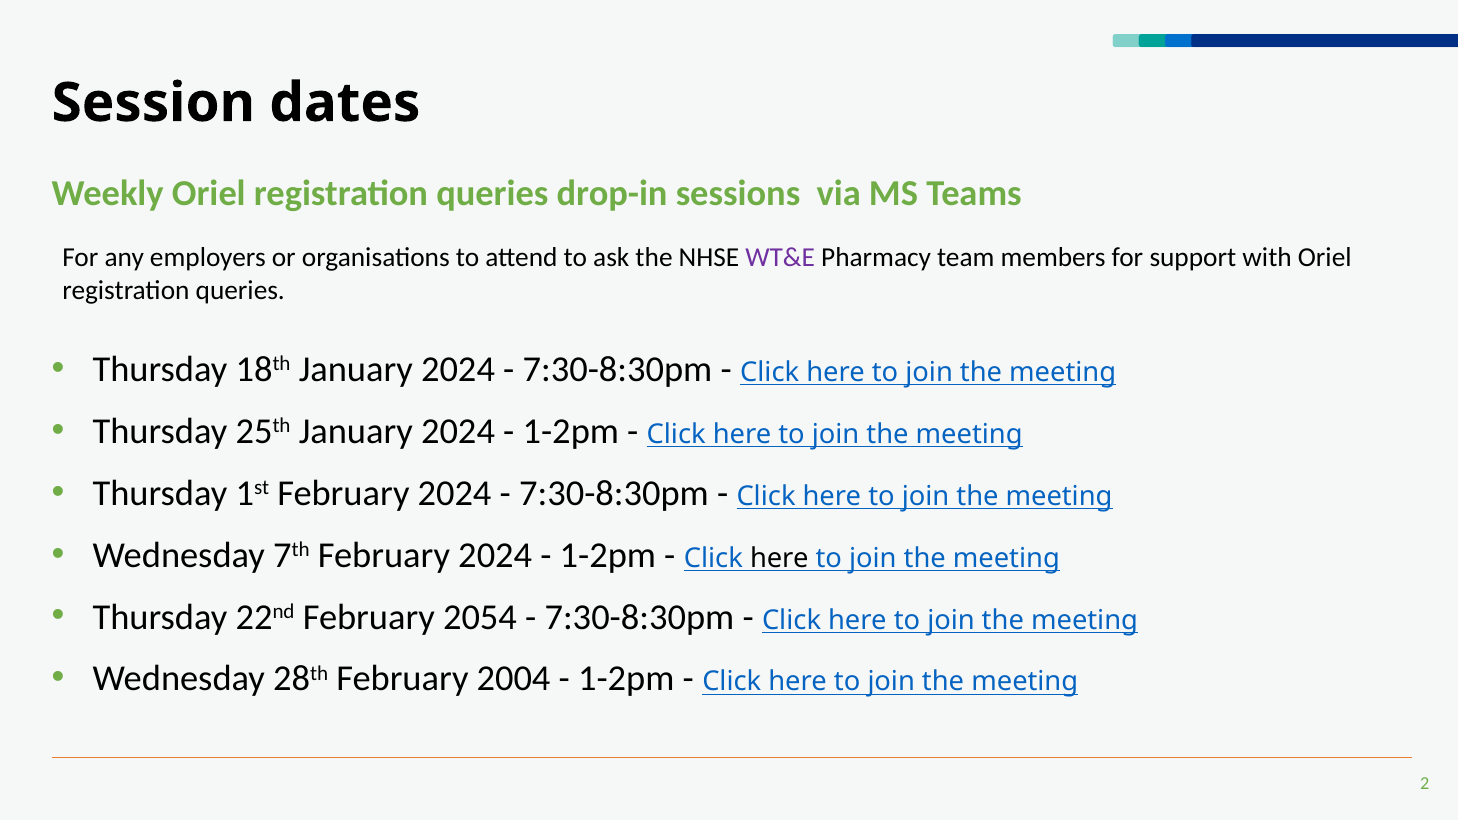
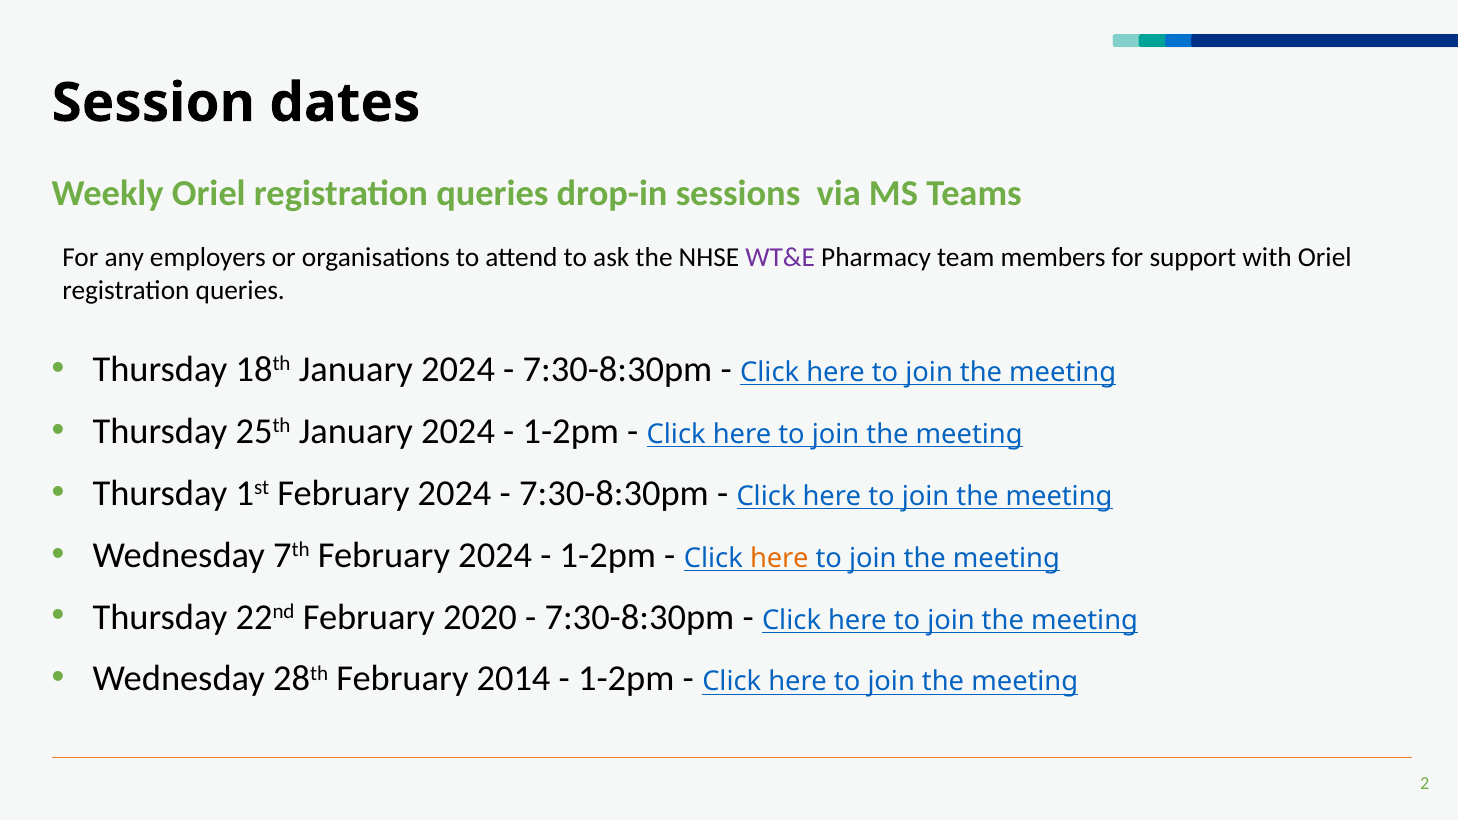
here at (779, 558) colour: black -> orange
2054: 2054 -> 2020
2004: 2004 -> 2014
